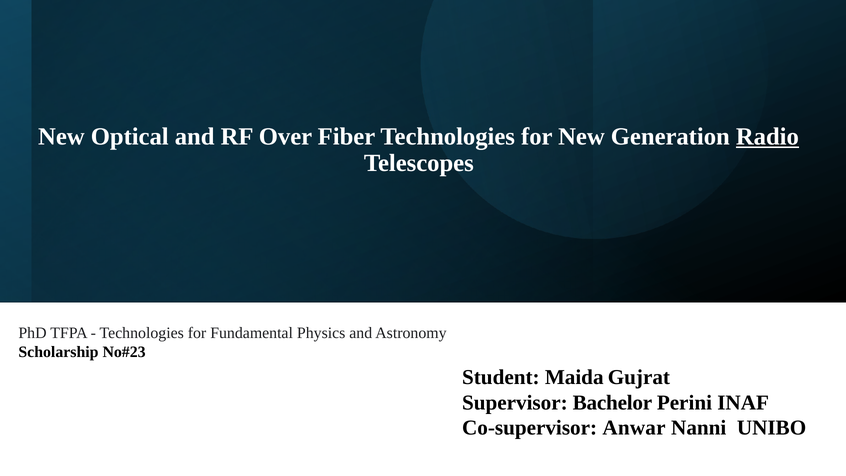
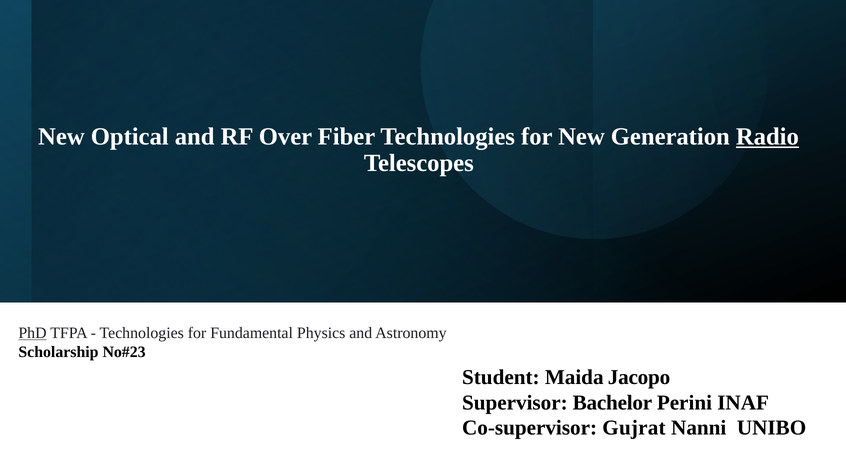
PhD underline: none -> present
Gujrat: Gujrat -> Jacopo
Anwar: Anwar -> Gujrat
